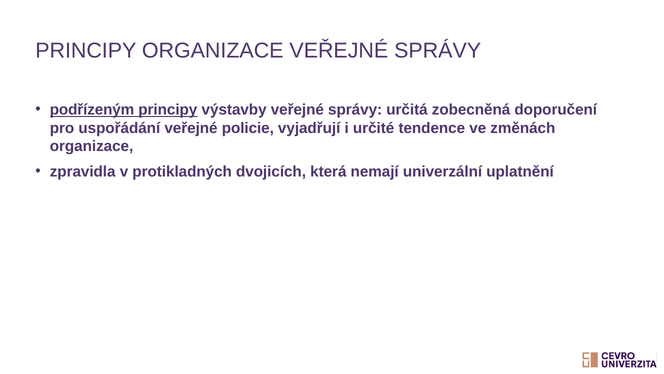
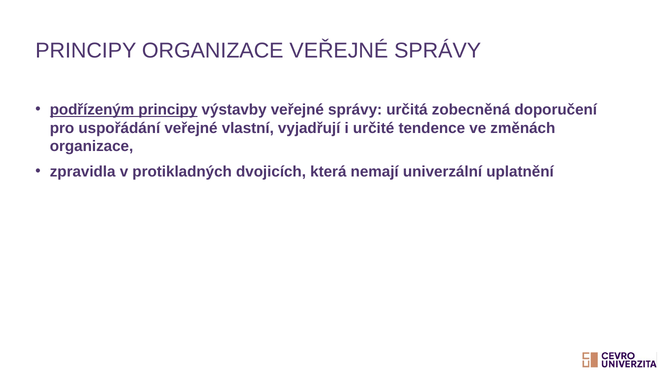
policie: policie -> vlastní
